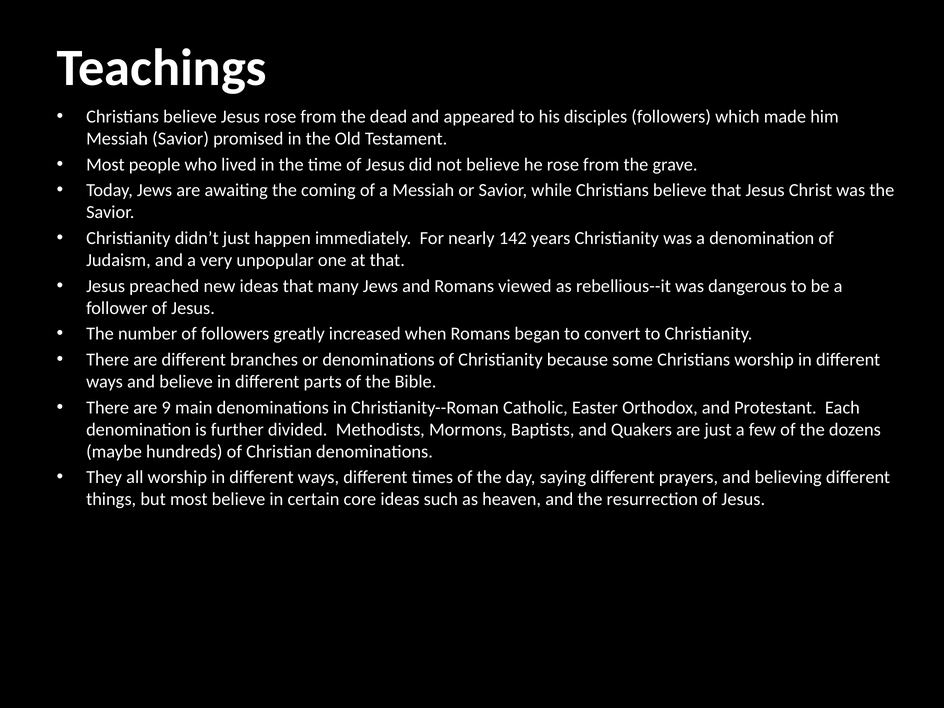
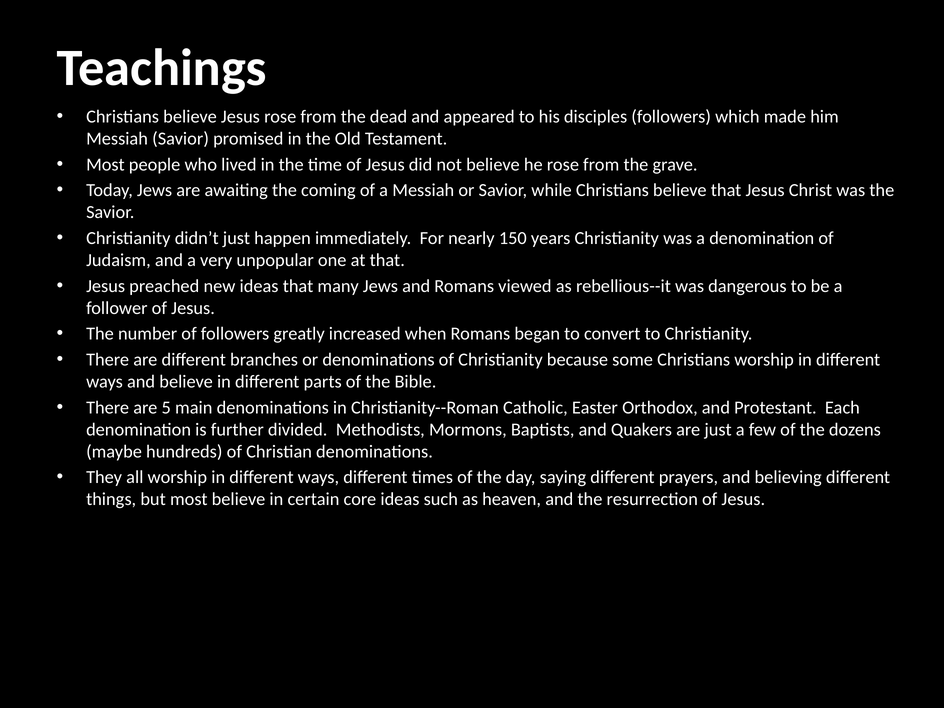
142: 142 -> 150
9: 9 -> 5
